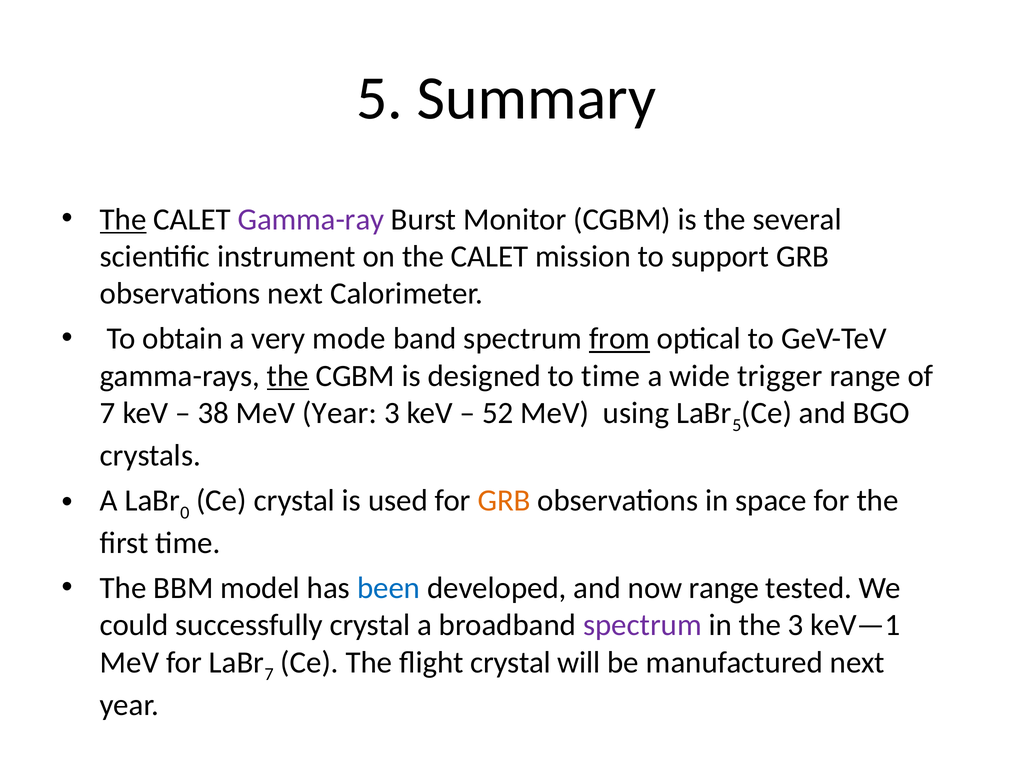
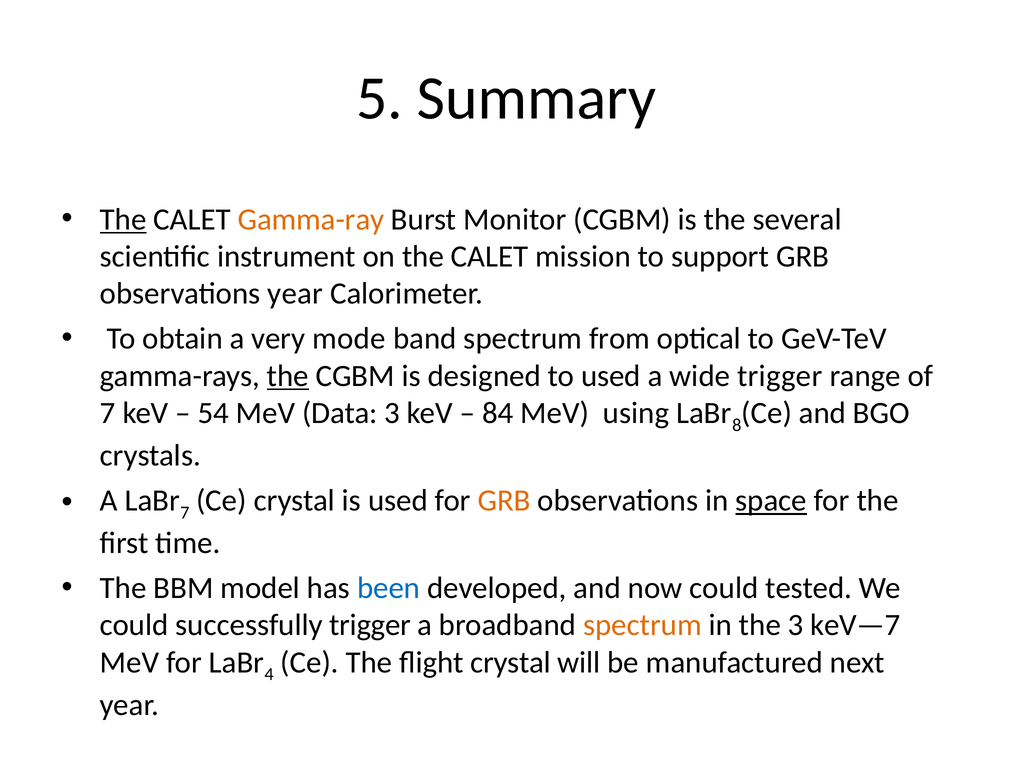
Gamma-ray colour: purple -> orange
observations next: next -> year
from underline: present -> none
to time: time -> used
38: 38 -> 54
MeV Year: Year -> Data
52: 52 -> 84
5 at (737, 425): 5 -> 8
0 at (185, 512): 0 -> 7
space underline: none -> present
now range: range -> could
successfully crystal: crystal -> trigger
spectrum at (642, 625) colour: purple -> orange
keV—1: keV—1 -> keV—7
7 at (269, 674): 7 -> 4
